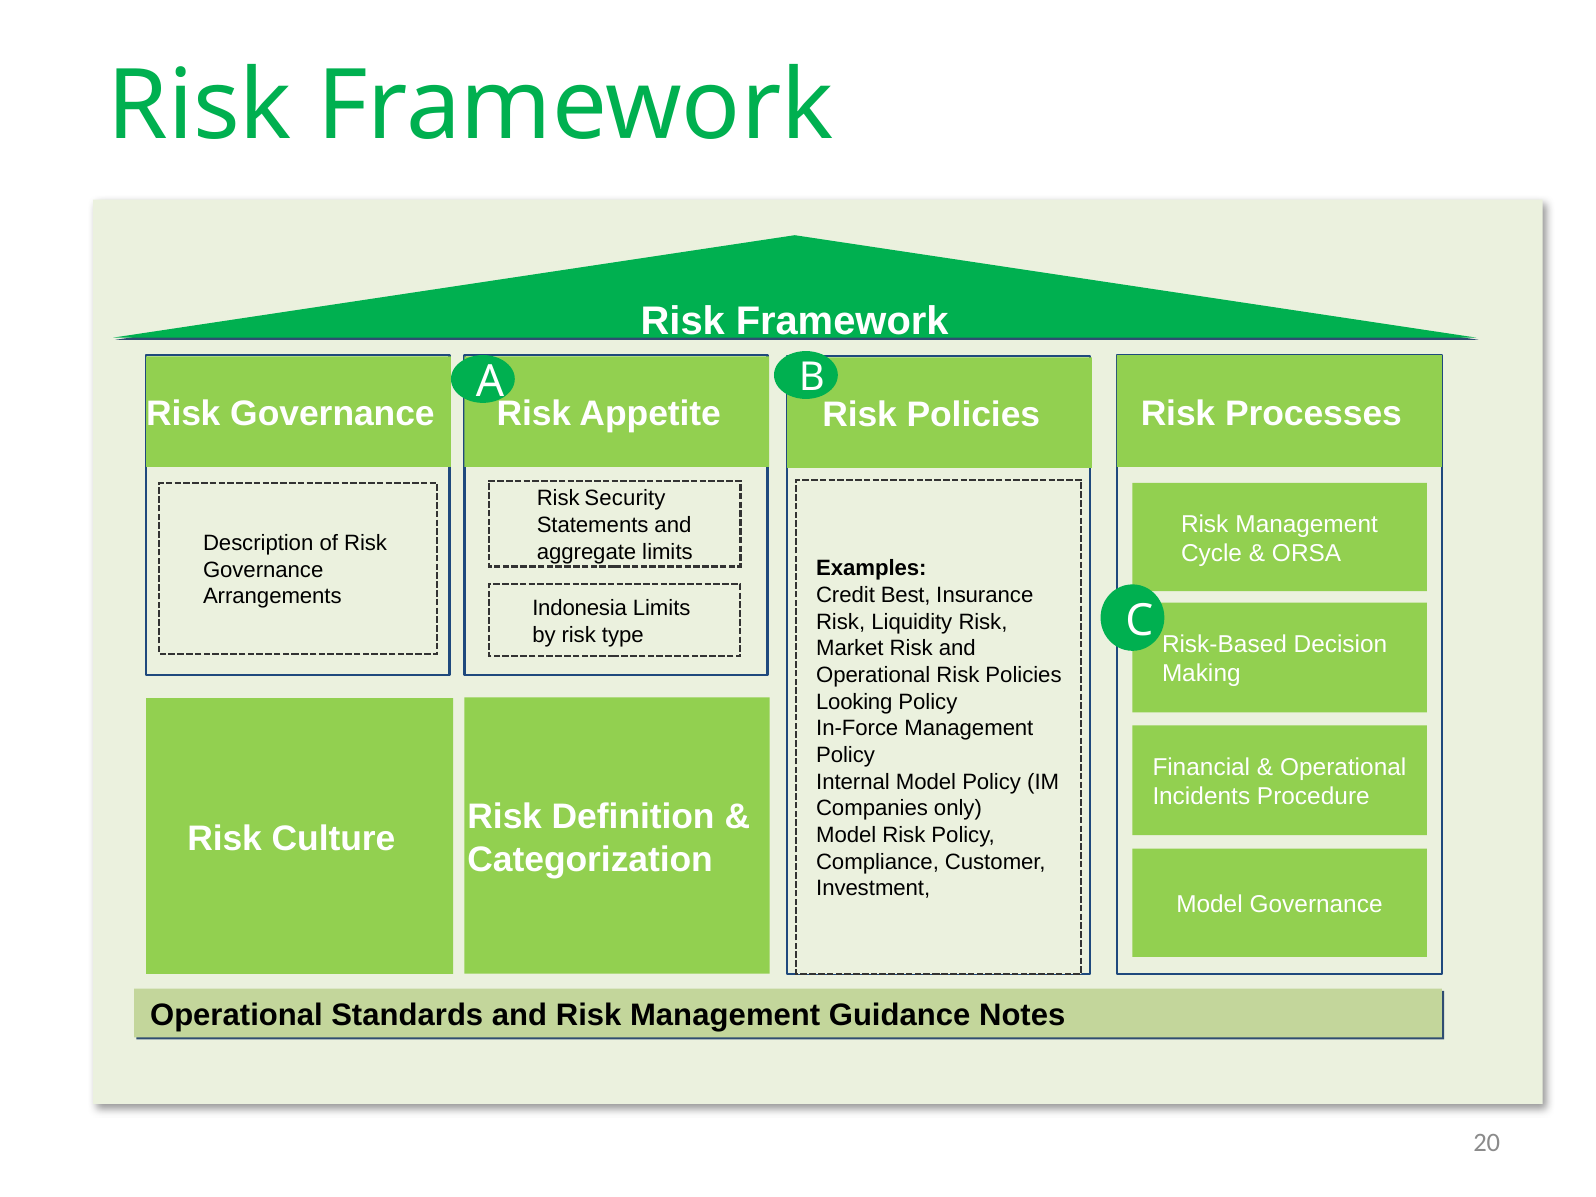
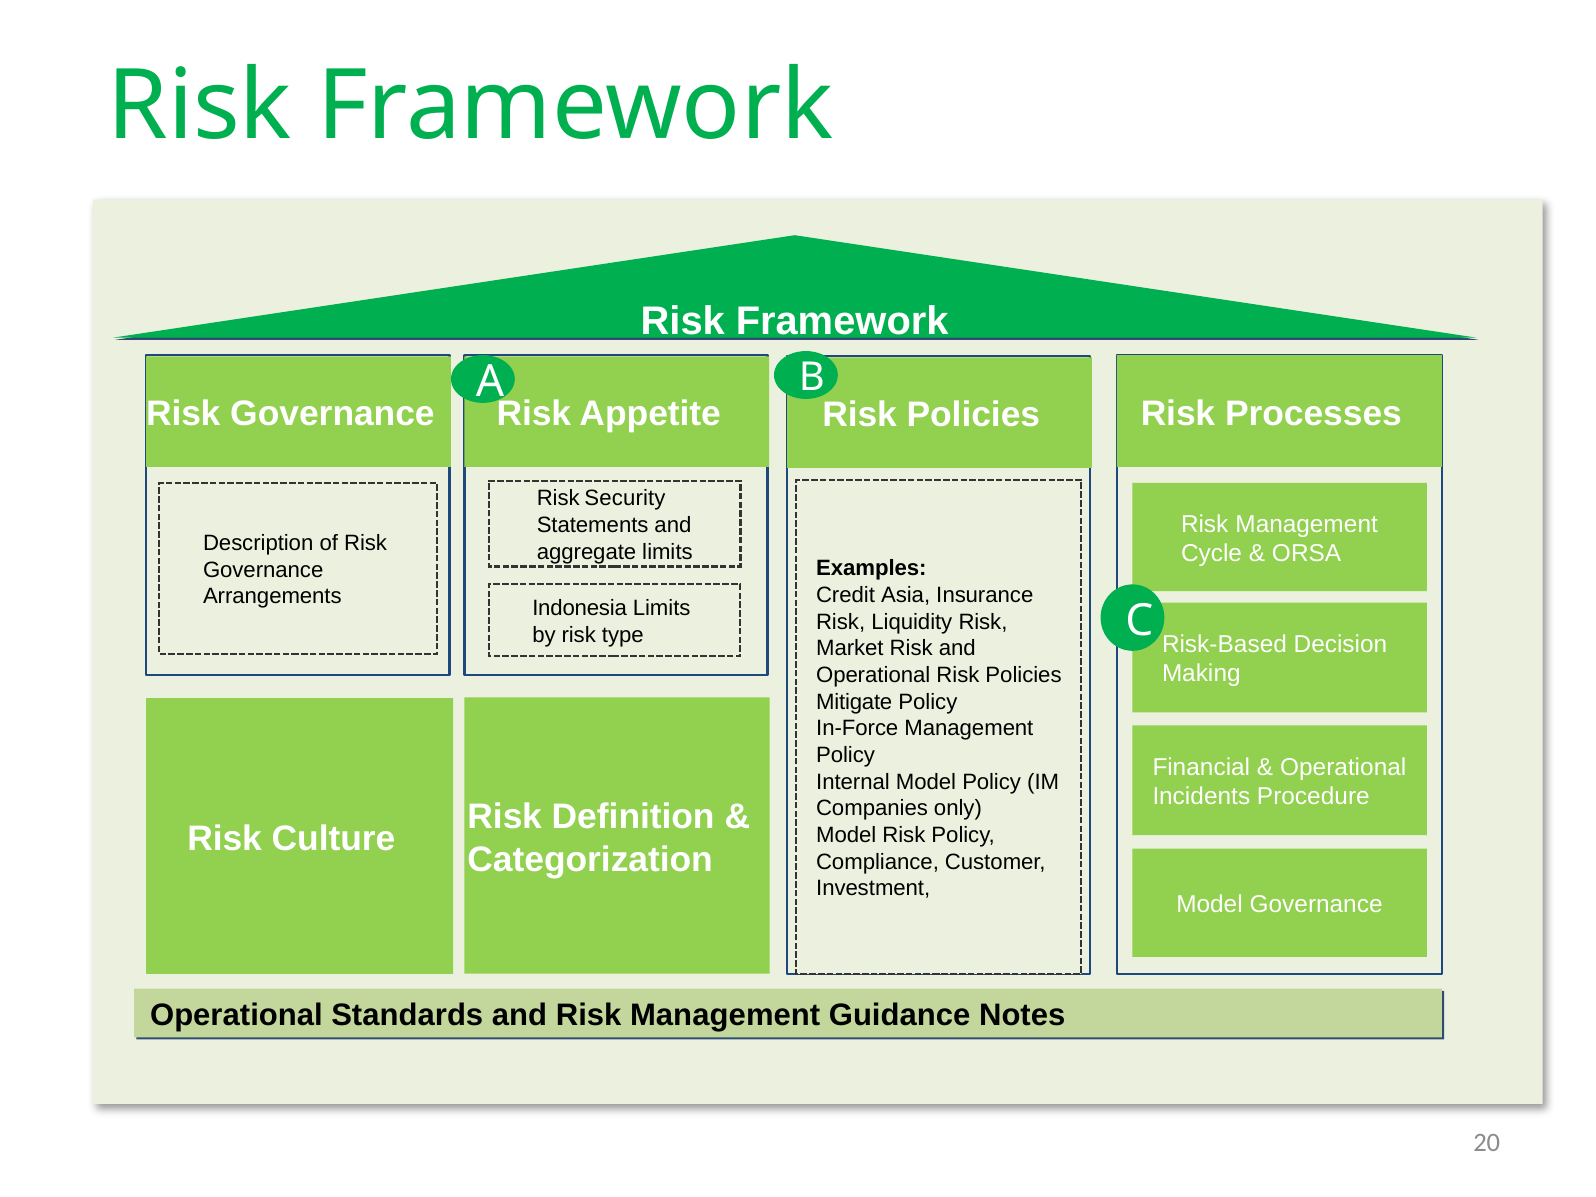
Best: Best -> Asia
Looking: Looking -> Mitigate
